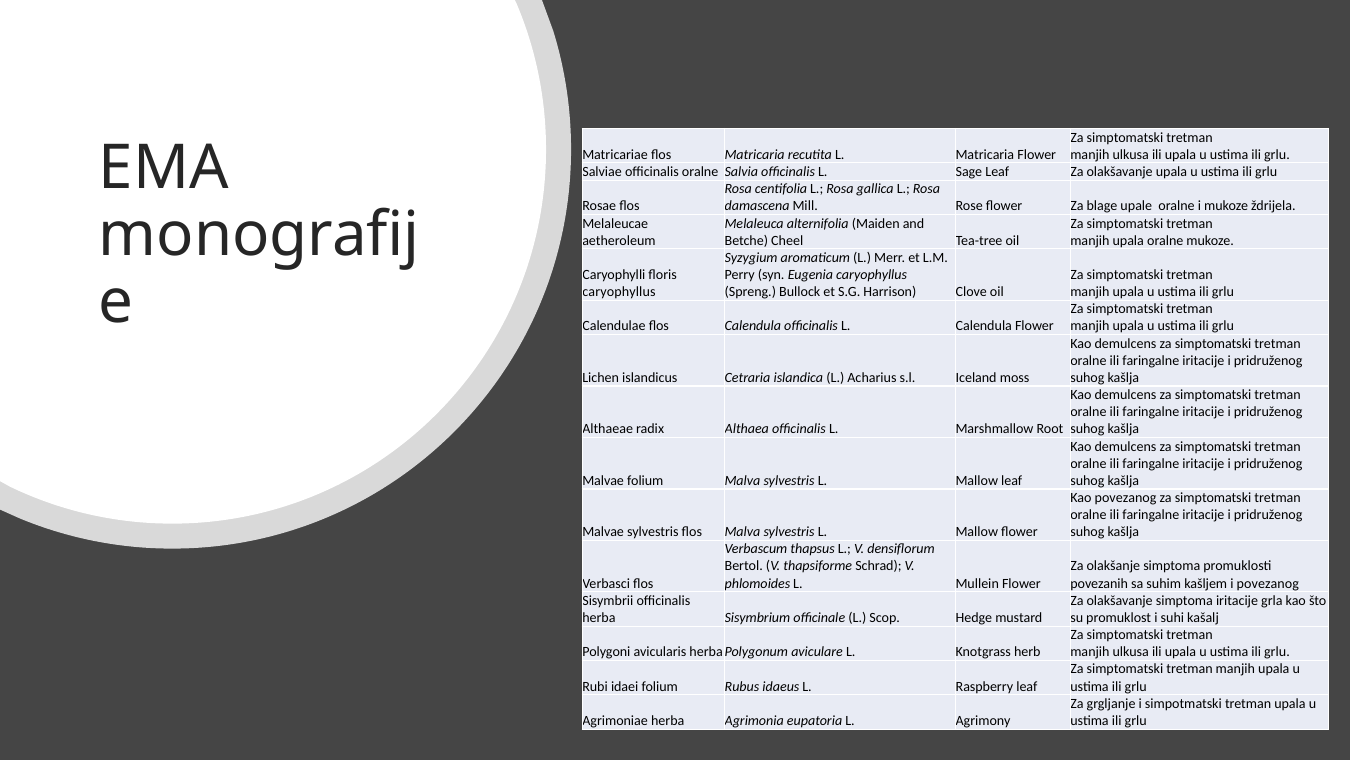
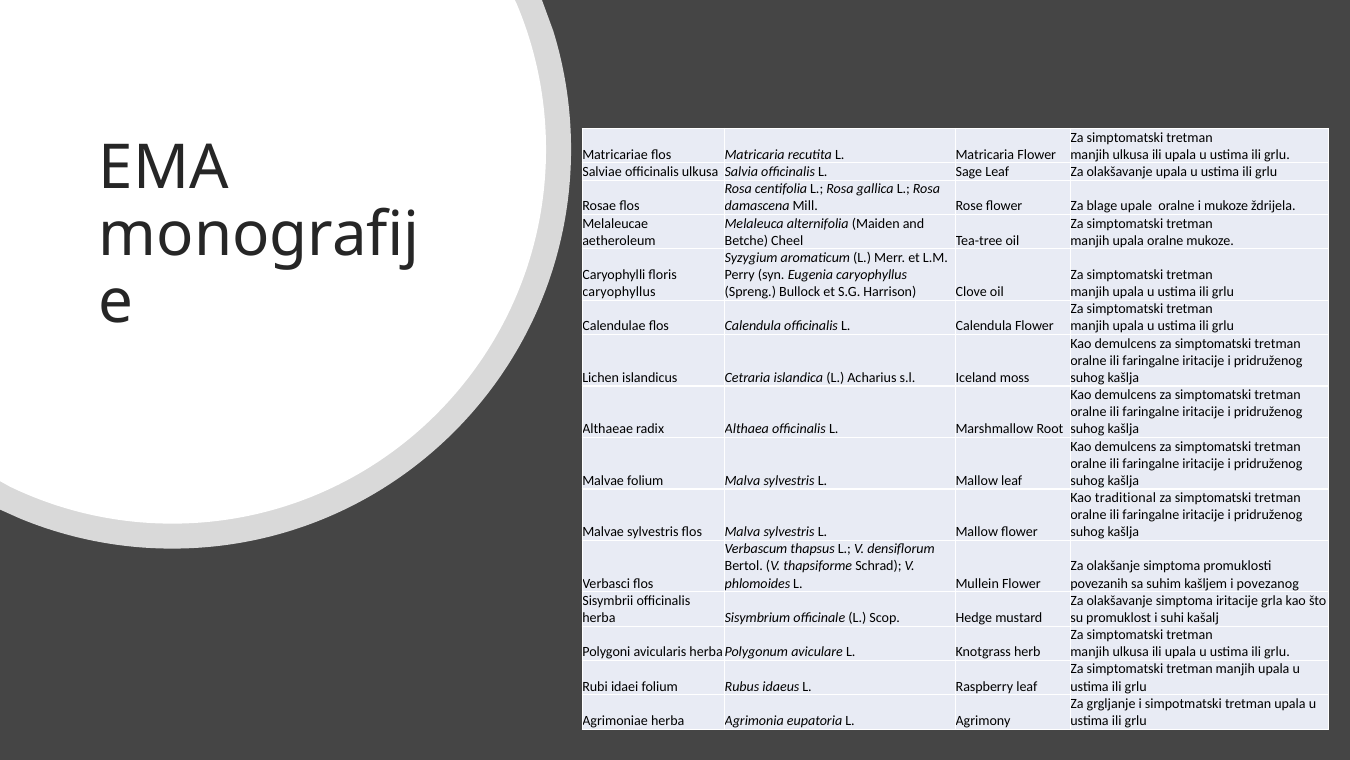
officinalis oralne: oralne -> ulkusa
Kao povezanog: povezanog -> traditional
